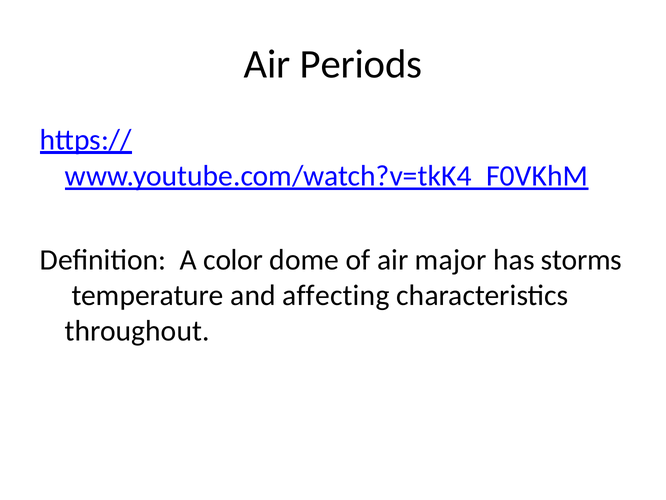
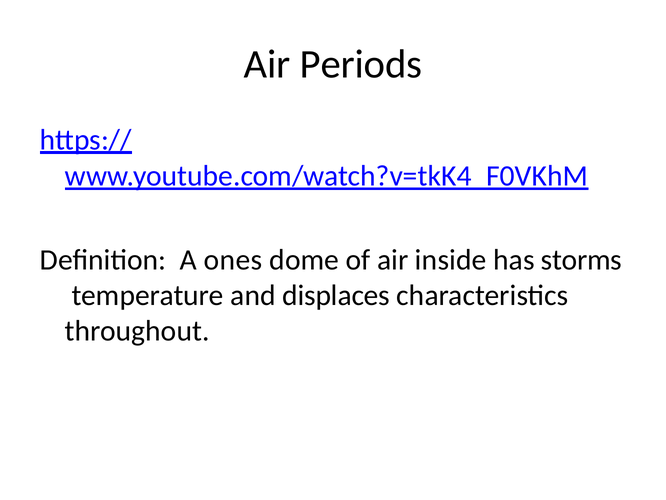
color: color -> ones
major: major -> inside
affecting: affecting -> displaces
